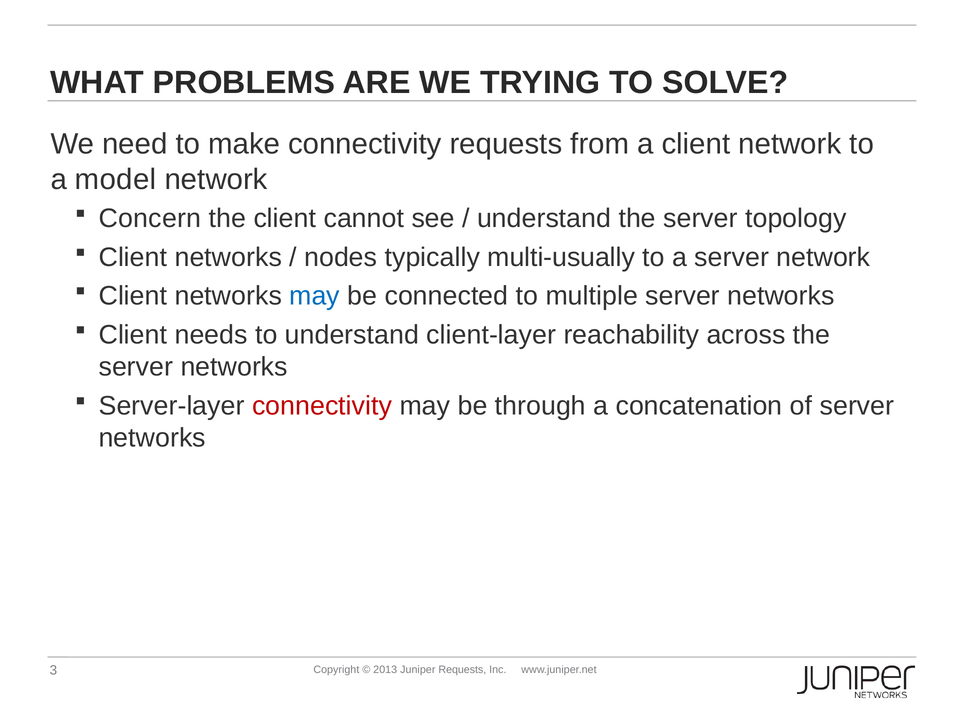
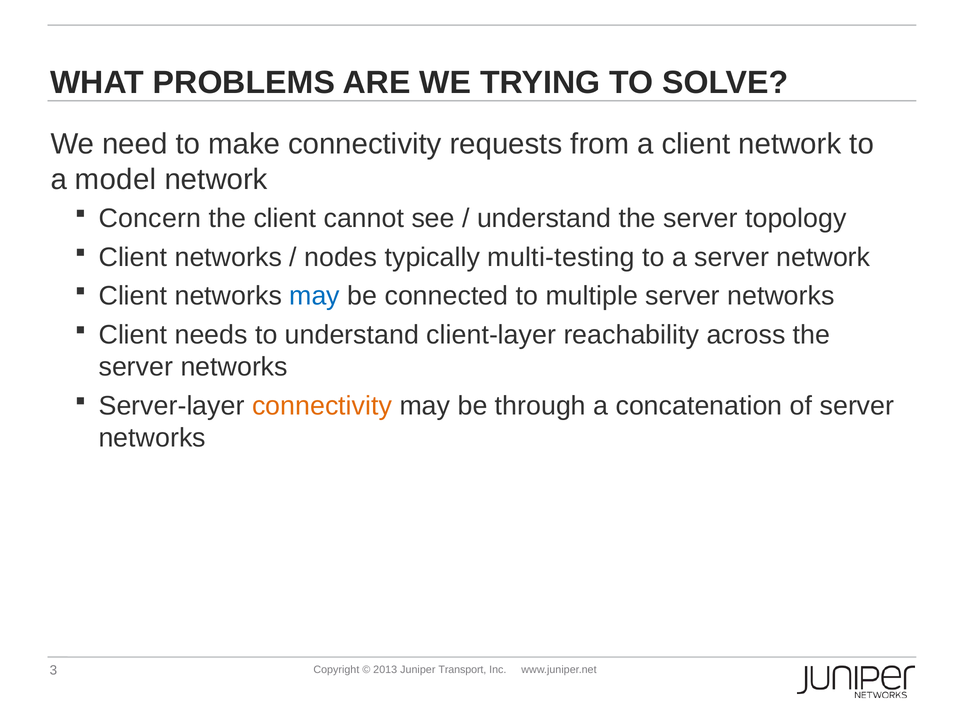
multi-usually: multi-usually -> multi-testing
connectivity at (322, 406) colour: red -> orange
Requests at (462, 670): Requests -> Transport
